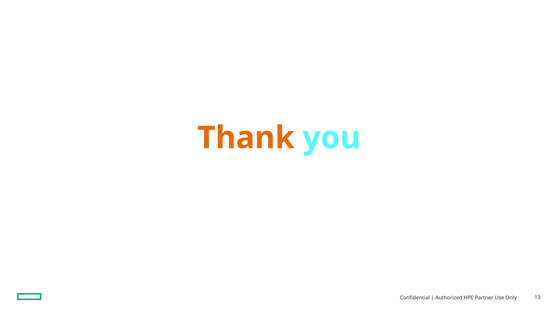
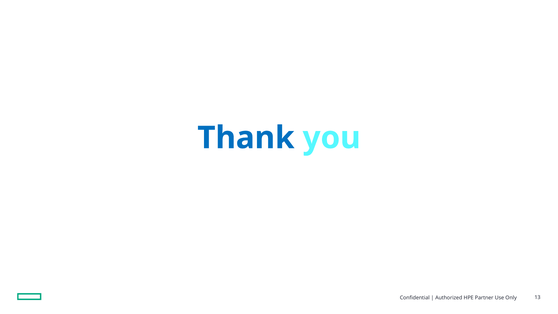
Thank colour: orange -> blue
